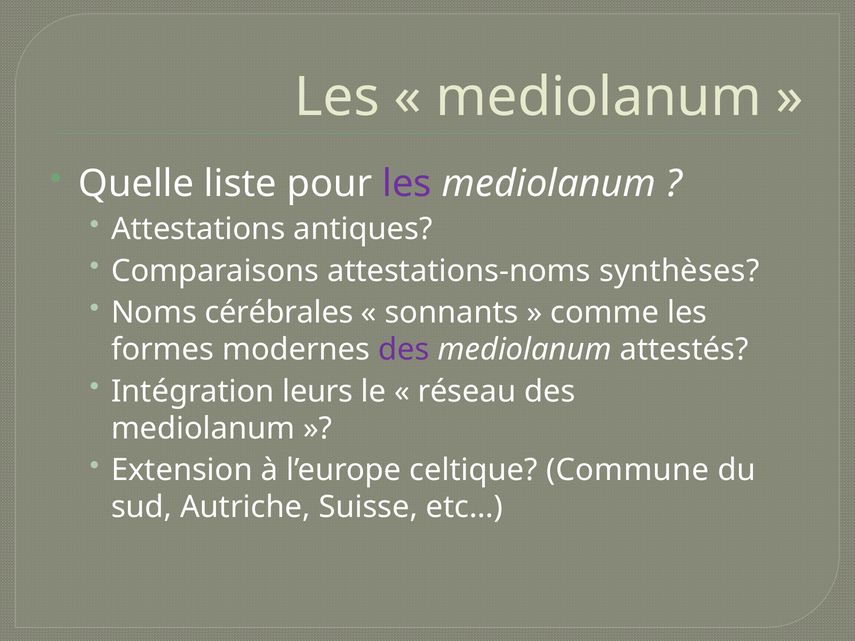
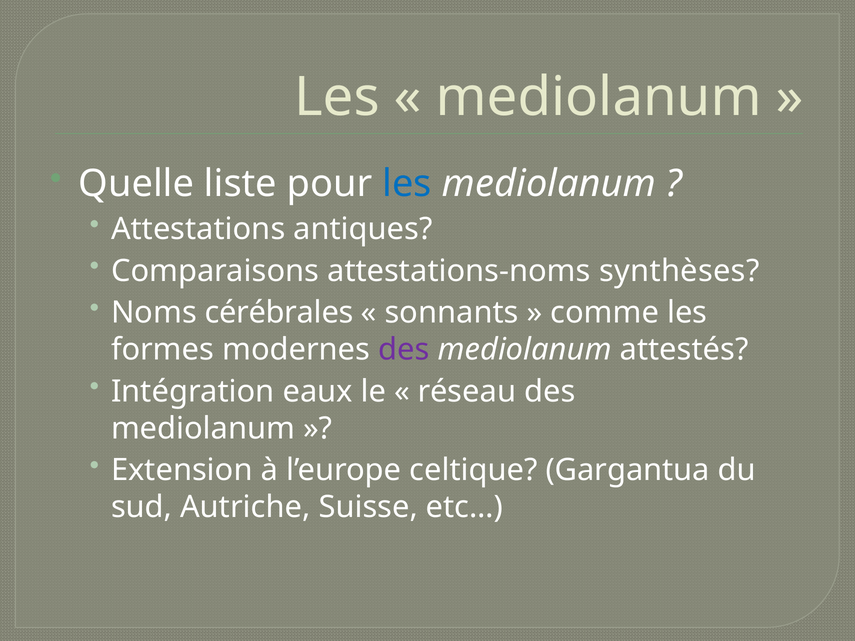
les at (407, 184) colour: purple -> blue
leurs: leurs -> eaux
Commune: Commune -> Gargantua
